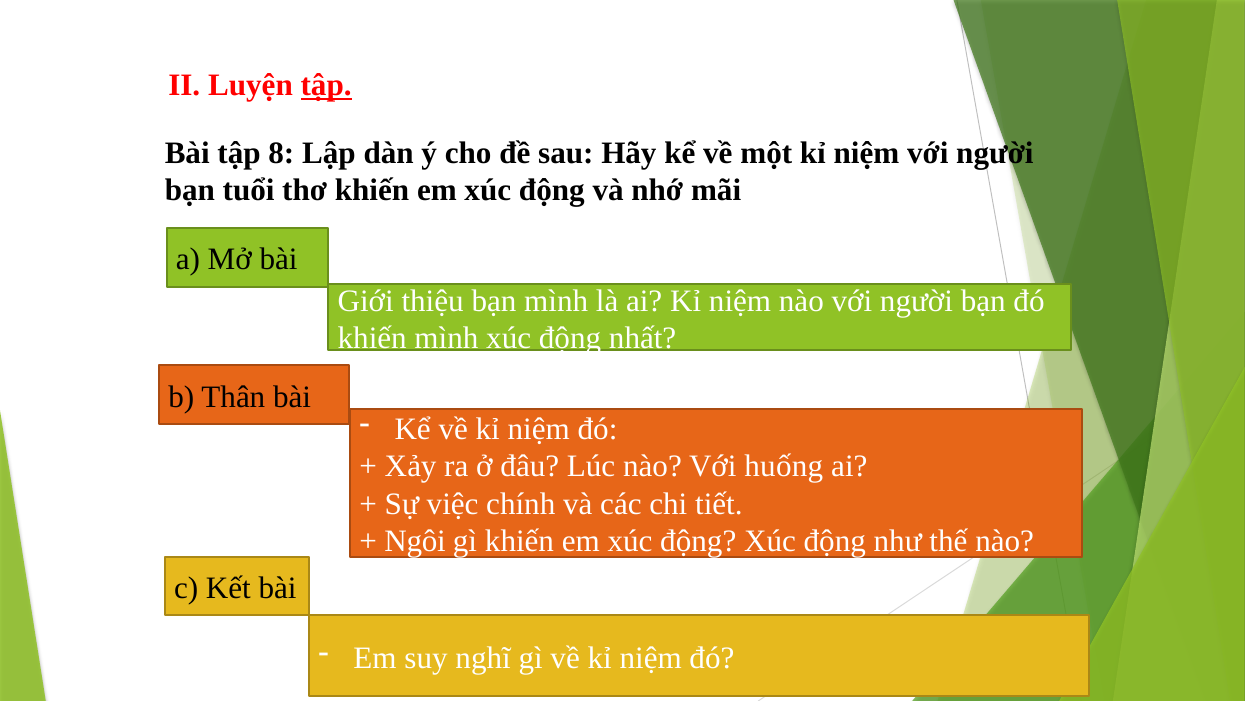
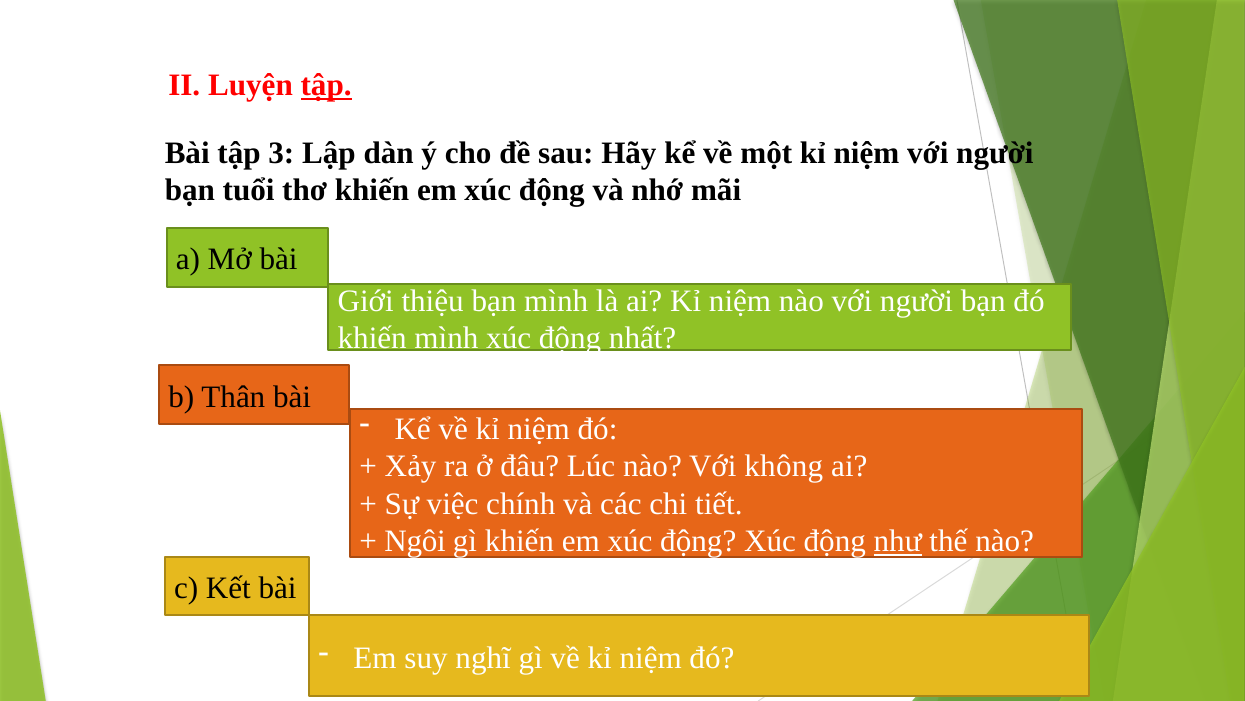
8: 8 -> 3
huống: huống -> không
như underline: none -> present
